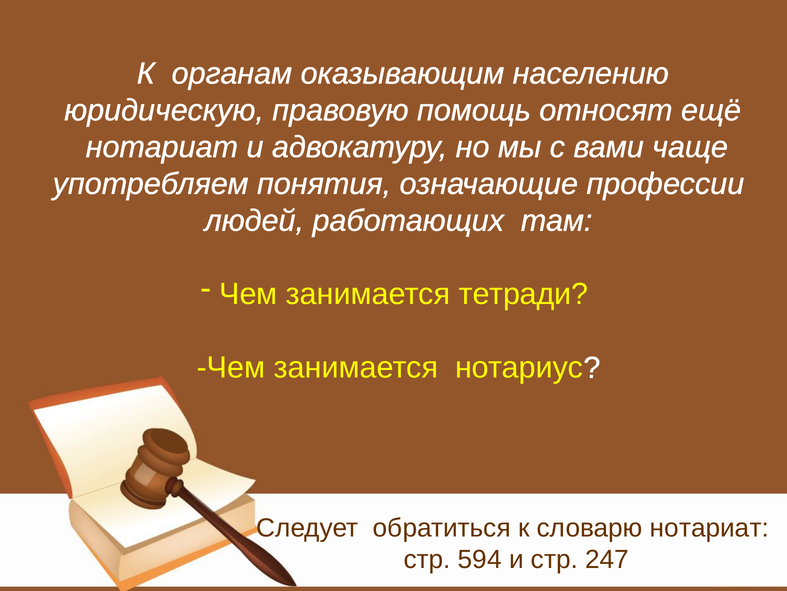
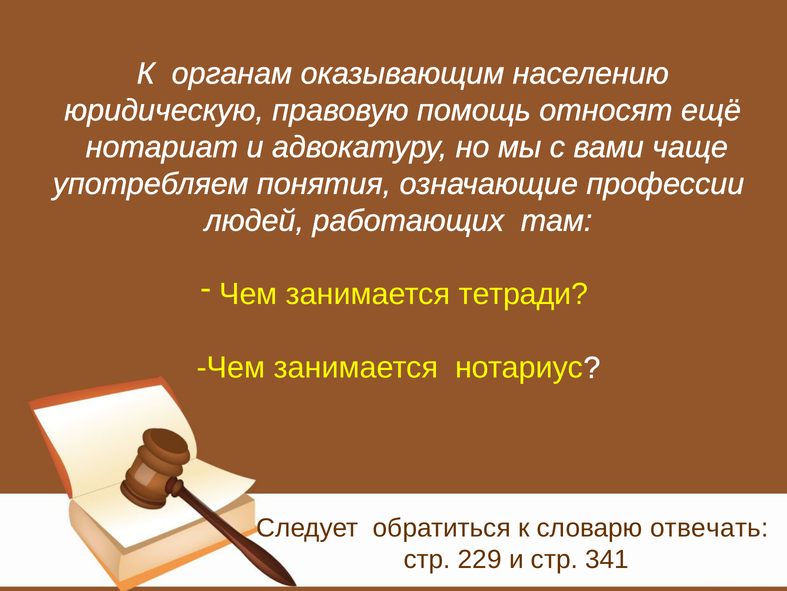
словарю нотариат: нотариат -> отвечать
594: 594 -> 229
247: 247 -> 341
